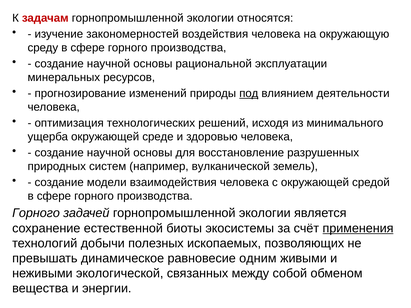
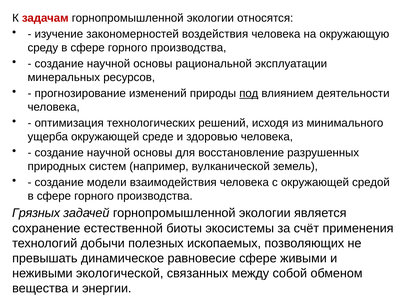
Горного at (36, 213): Горного -> Грязных
применения underline: present -> none
равновесие одним: одним -> сфере
